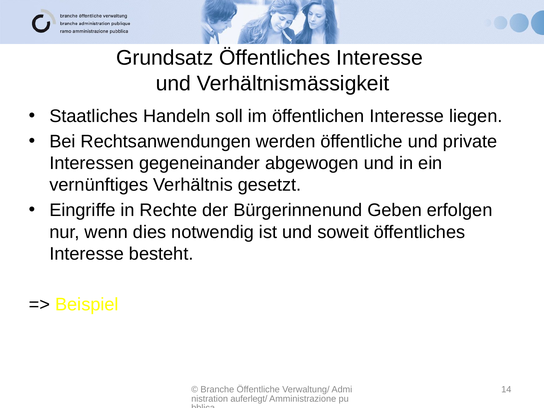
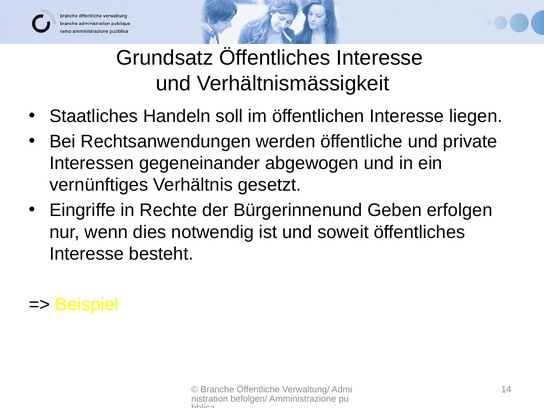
auferlegt/: auferlegt/ -> befolgen/
